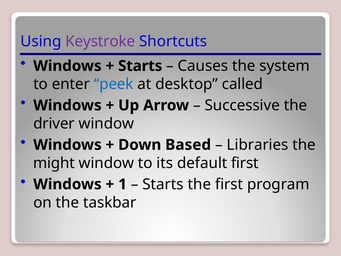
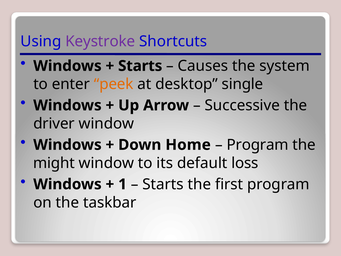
peek colour: blue -> orange
called: called -> single
Based: Based -> Home
Libraries at (258, 145): Libraries -> Program
default first: first -> loss
